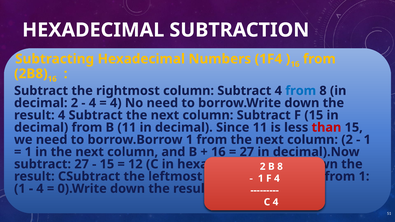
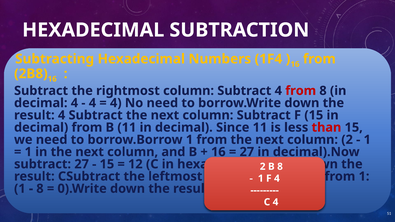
from at (301, 91) colour: blue -> red
decimal 2: 2 -> 4
4 at (40, 189): 4 -> 8
